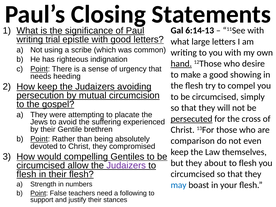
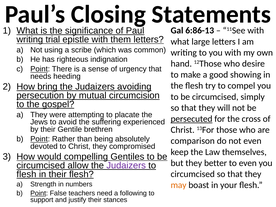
6:14-13: 6:14-13 -> 6:86-13
with good: good -> them
hand underline: present -> none
How keep: keep -> bring
about: about -> better
flesh at (248, 163): flesh -> even
may colour: blue -> orange
